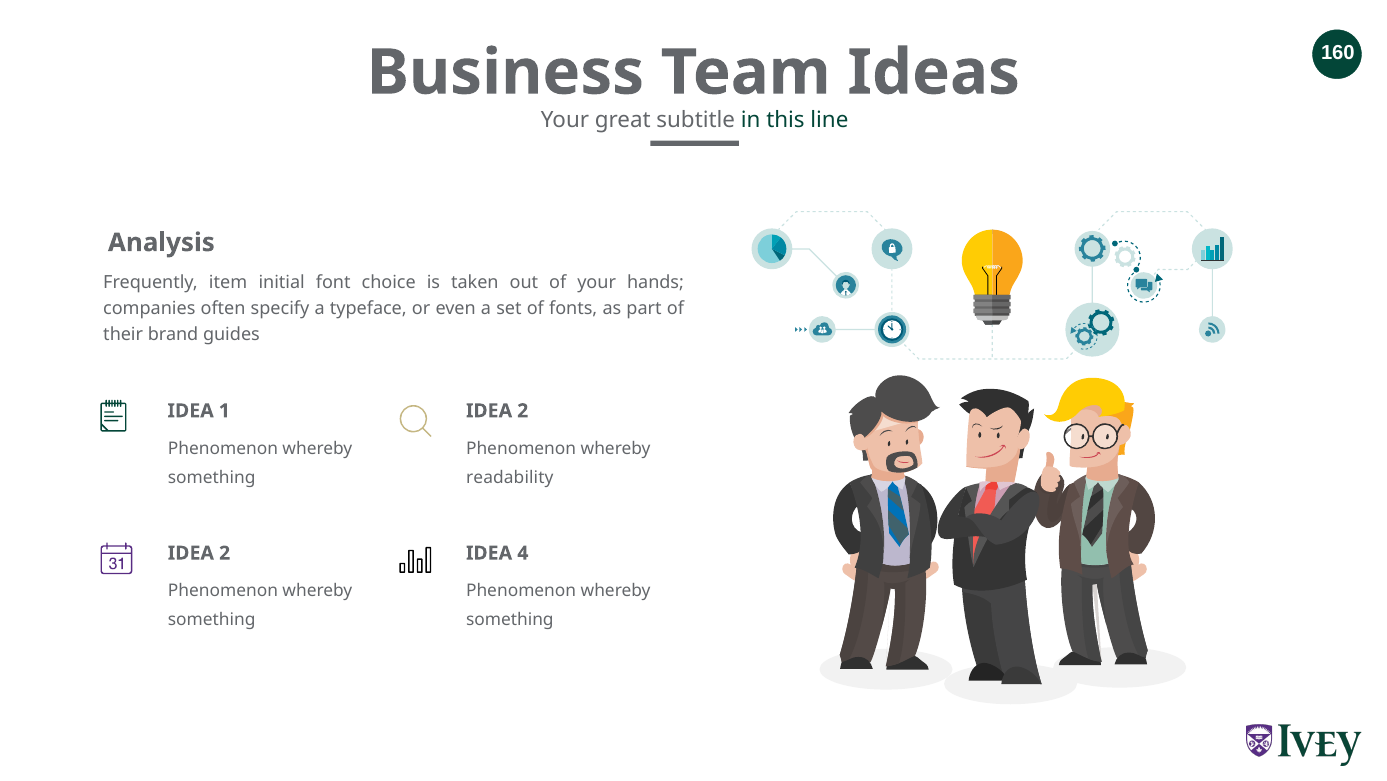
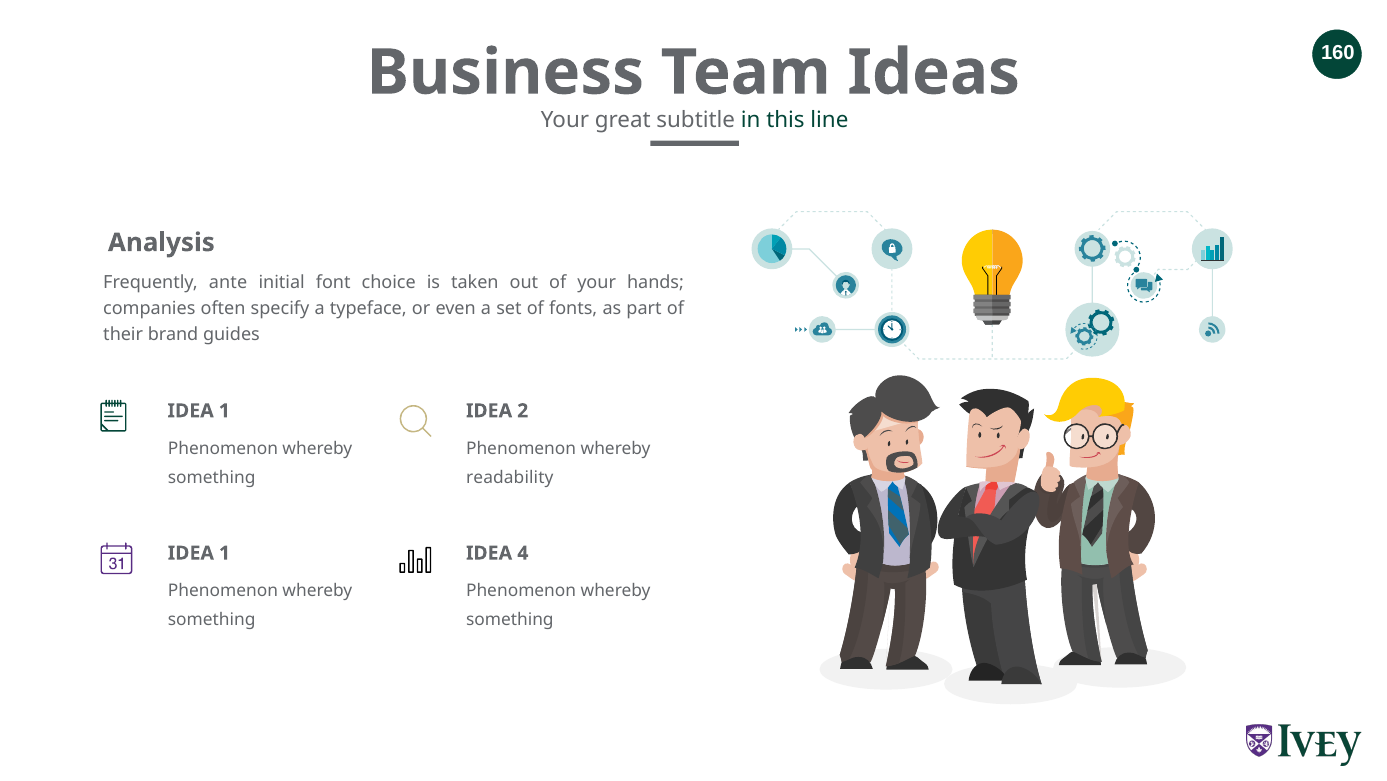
item: item -> ante
2 at (225, 553): 2 -> 1
